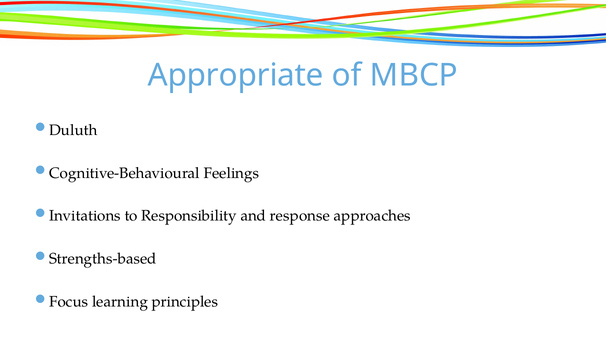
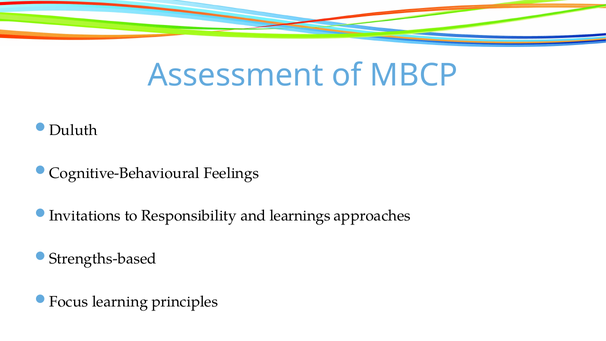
Appropriate: Appropriate -> Assessment
response: response -> learnings
